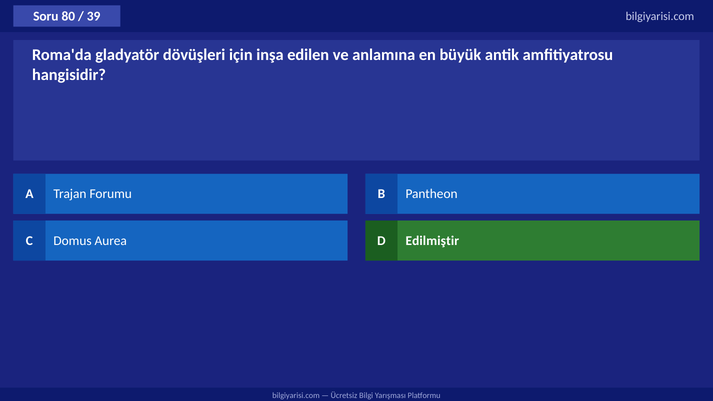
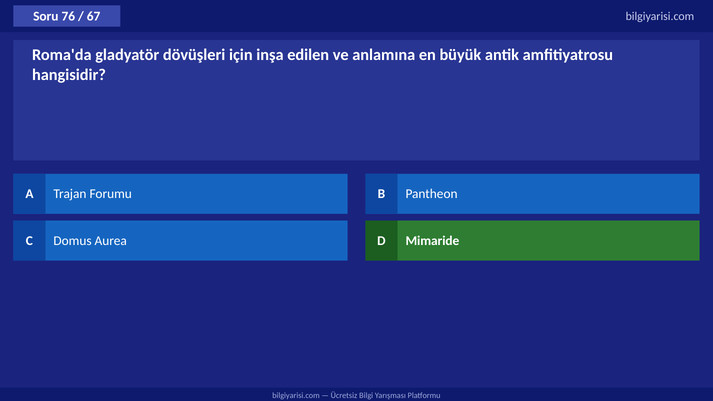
80: 80 -> 76
39: 39 -> 67
Edilmiştir: Edilmiştir -> Mimaride
